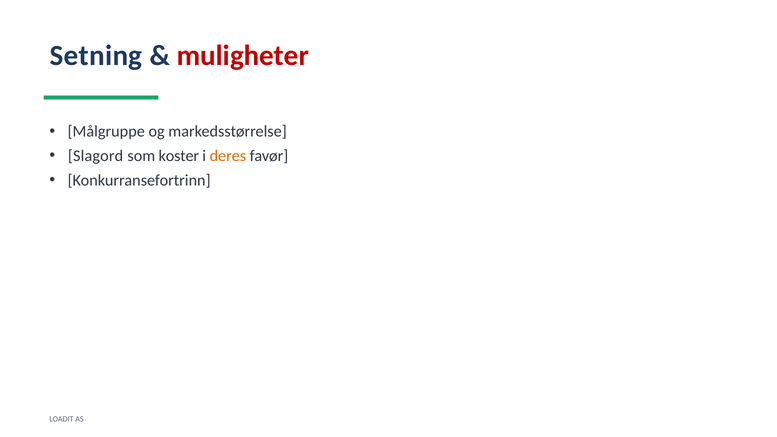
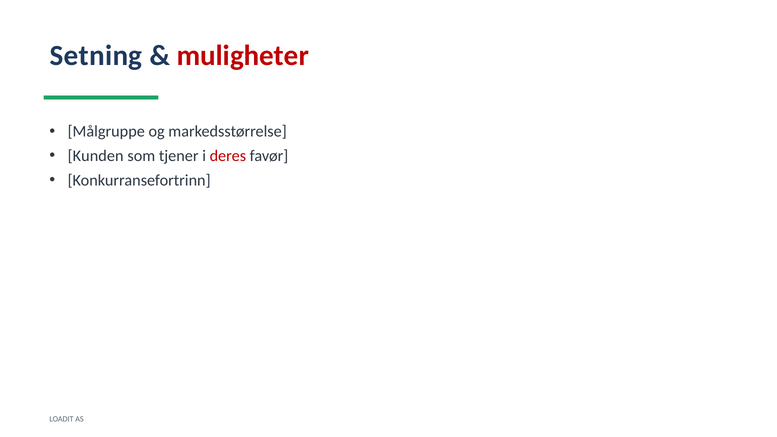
Slagord: Slagord -> Kunden
koster: koster -> tjener
deres colour: orange -> red
